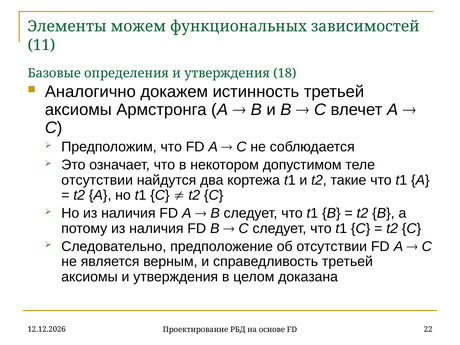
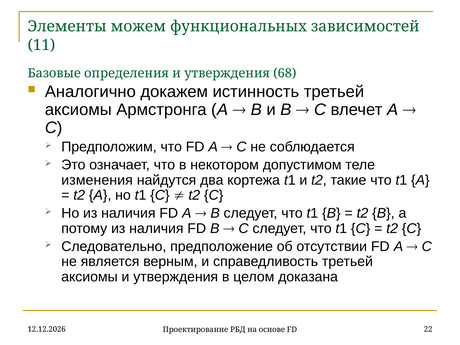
18: 18 -> 68
отсутствии at (97, 180): отсутствии -> изменения
